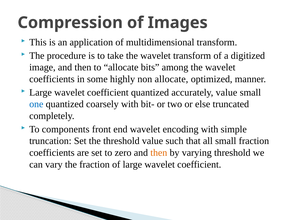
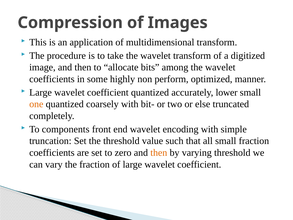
non allocate: allocate -> perform
accurately value: value -> lower
one colour: blue -> orange
